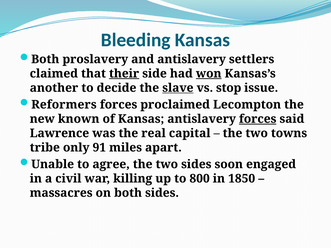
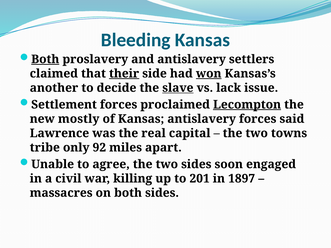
Both at (45, 59) underline: none -> present
stop: stop -> lack
Reformers: Reformers -> Settlement
Lecompton underline: none -> present
known: known -> mostly
forces at (258, 119) underline: present -> none
91: 91 -> 92
800: 800 -> 201
1850: 1850 -> 1897
